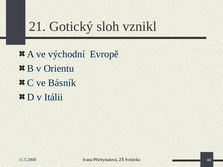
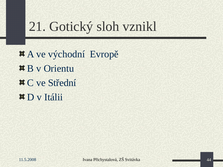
Básník: Básník -> Střední
